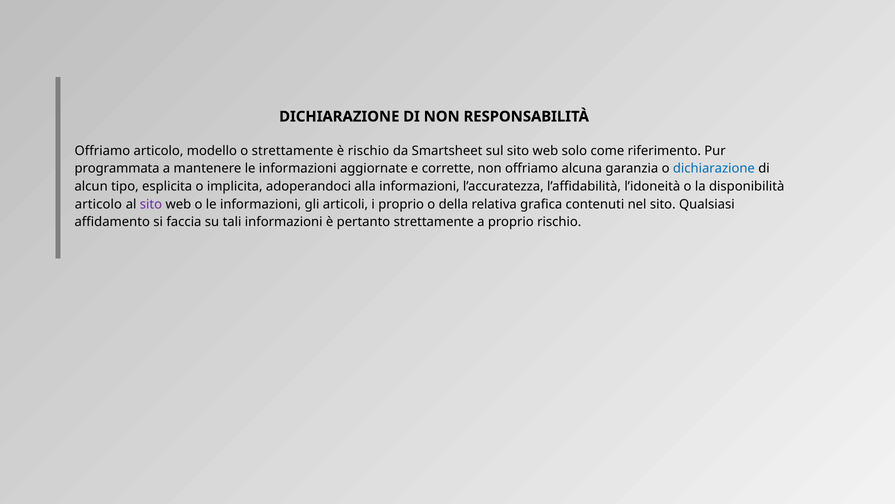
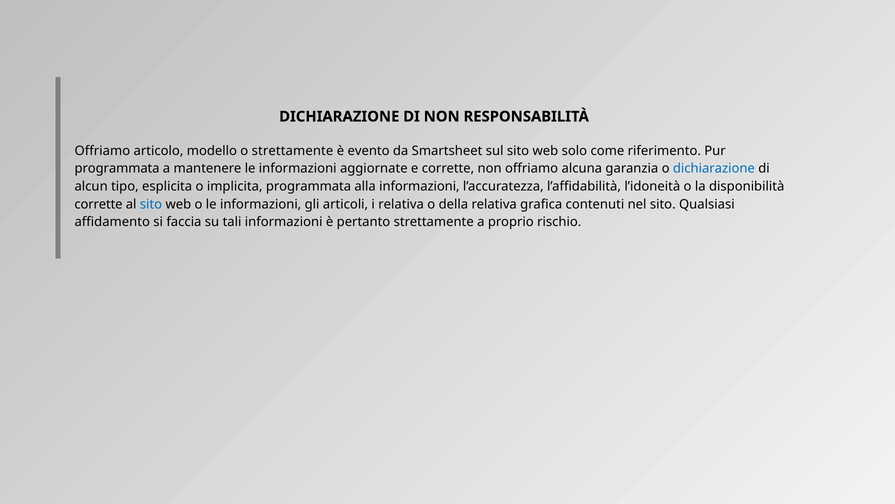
è rischio: rischio -> evento
implicita adoperandoci: adoperandoci -> programmata
articolo at (98, 204): articolo -> corrette
sito at (151, 204) colour: purple -> blue
i proprio: proprio -> relativa
